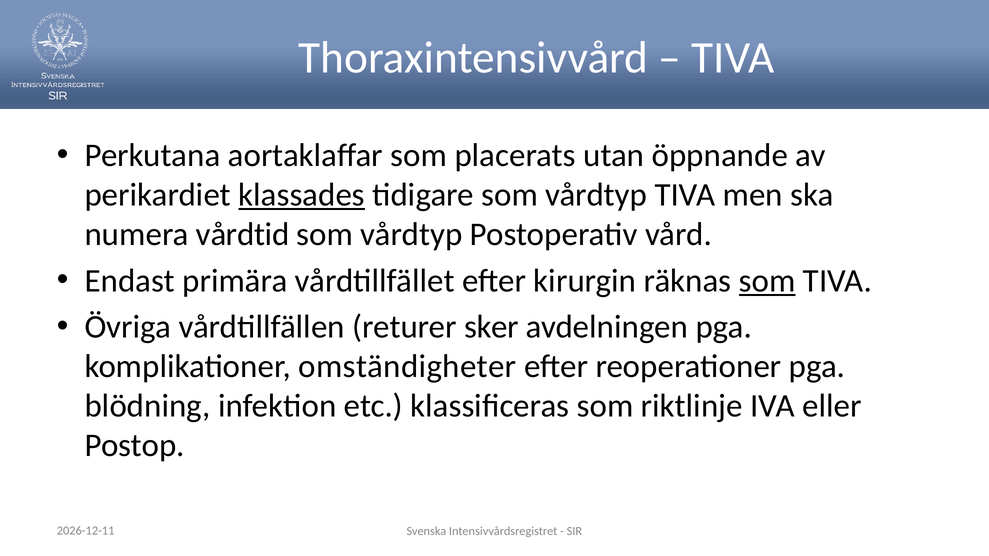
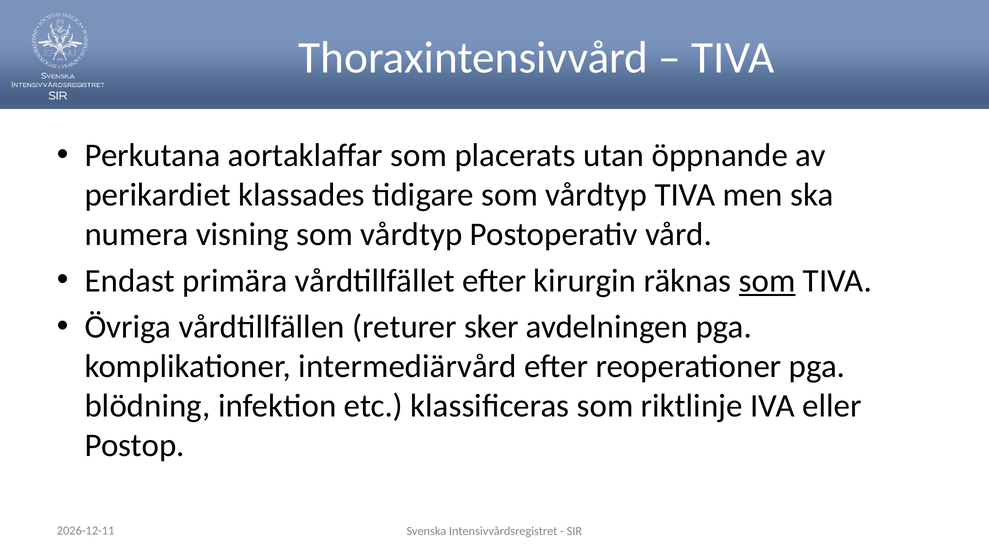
klassades underline: present -> none
vårdtid: vårdtid -> visning
omständigheter: omständigheter -> intermediärvård
